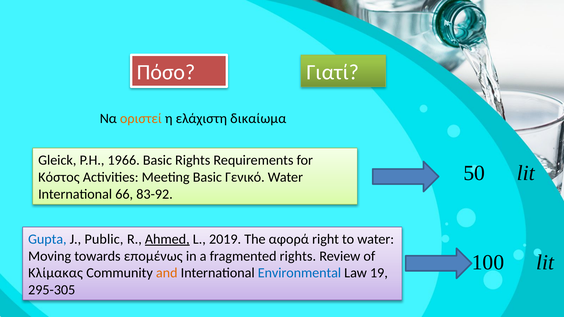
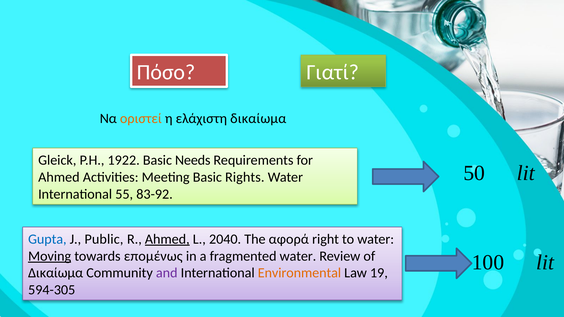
1966: 1966 -> 1922
Basic Rights: Rights -> Needs
Κόστος at (59, 177): Κόστος -> Ahmed
Γενικό: Γενικό -> Rights
66: 66 -> 55
2019: 2019 -> 2040
Moving underline: none -> present
fragmented rights: rights -> water
Κλίμακας at (56, 273): Κλίμακας -> Δικαίωμα
and colour: orange -> purple
Environmental colour: blue -> orange
295-305: 295-305 -> 594-305
